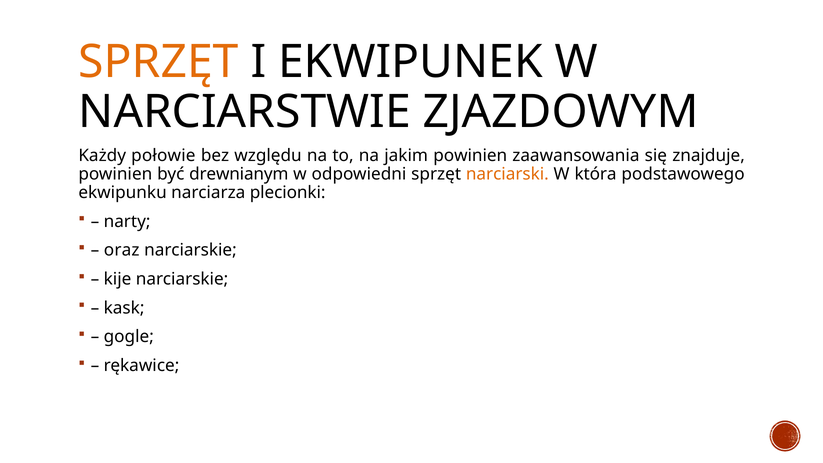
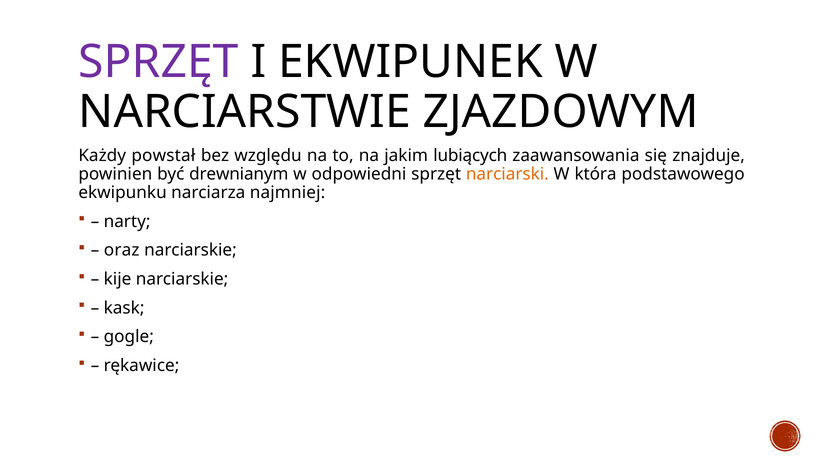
SPRZĘT at (158, 62) colour: orange -> purple
połowie: połowie -> powstał
jakim powinien: powinien -> lubiących
plecionki: plecionki -> najmniej
